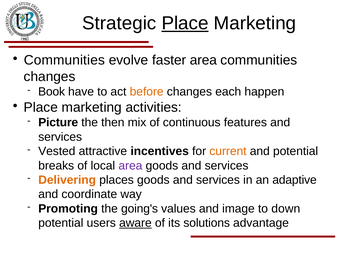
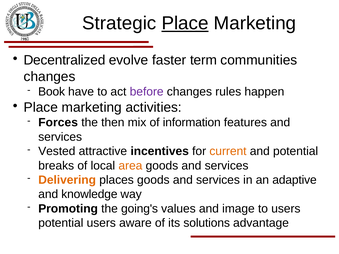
Communities at (64, 60): Communities -> Decentralized
faster area: area -> term
before colour: orange -> purple
each: each -> rules
Picture: Picture -> Forces
continuous: continuous -> information
area at (130, 166) colour: purple -> orange
coordinate: coordinate -> knowledge
to down: down -> users
aware underline: present -> none
